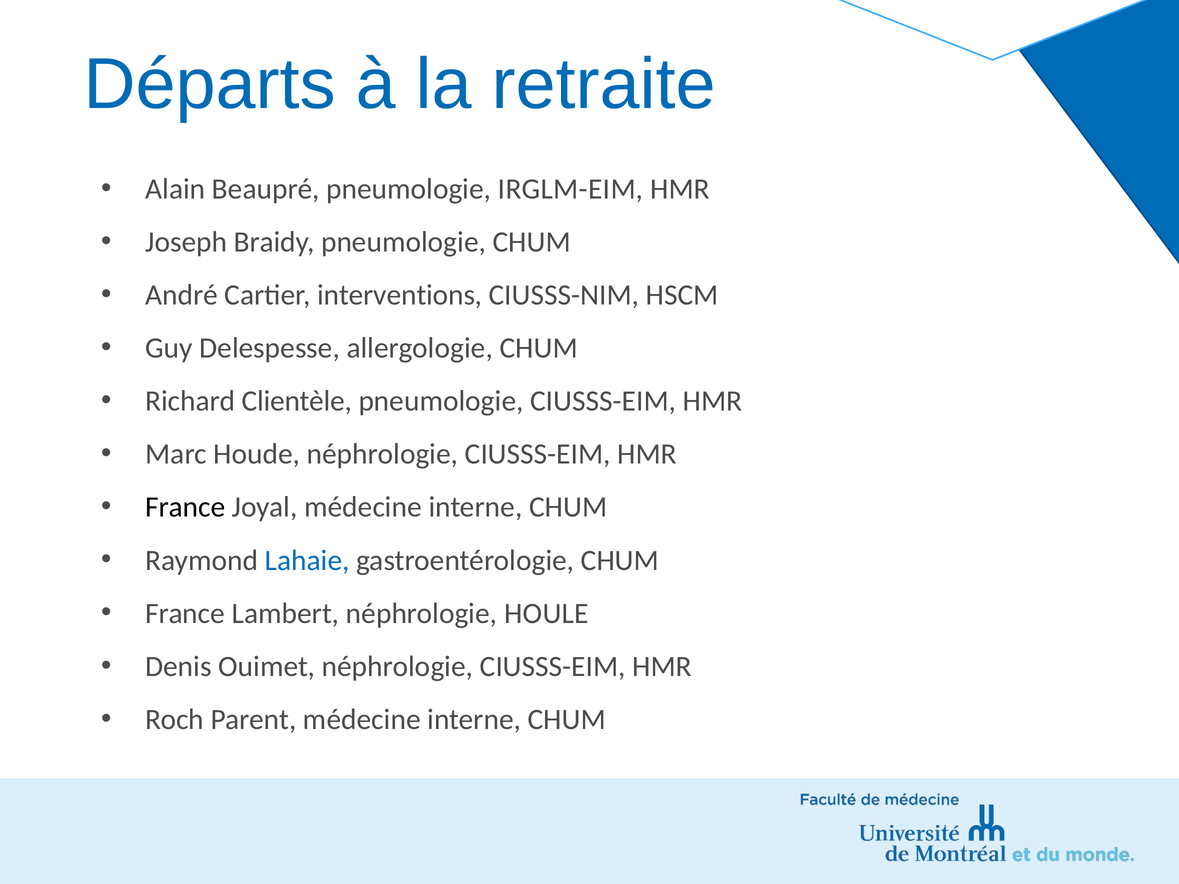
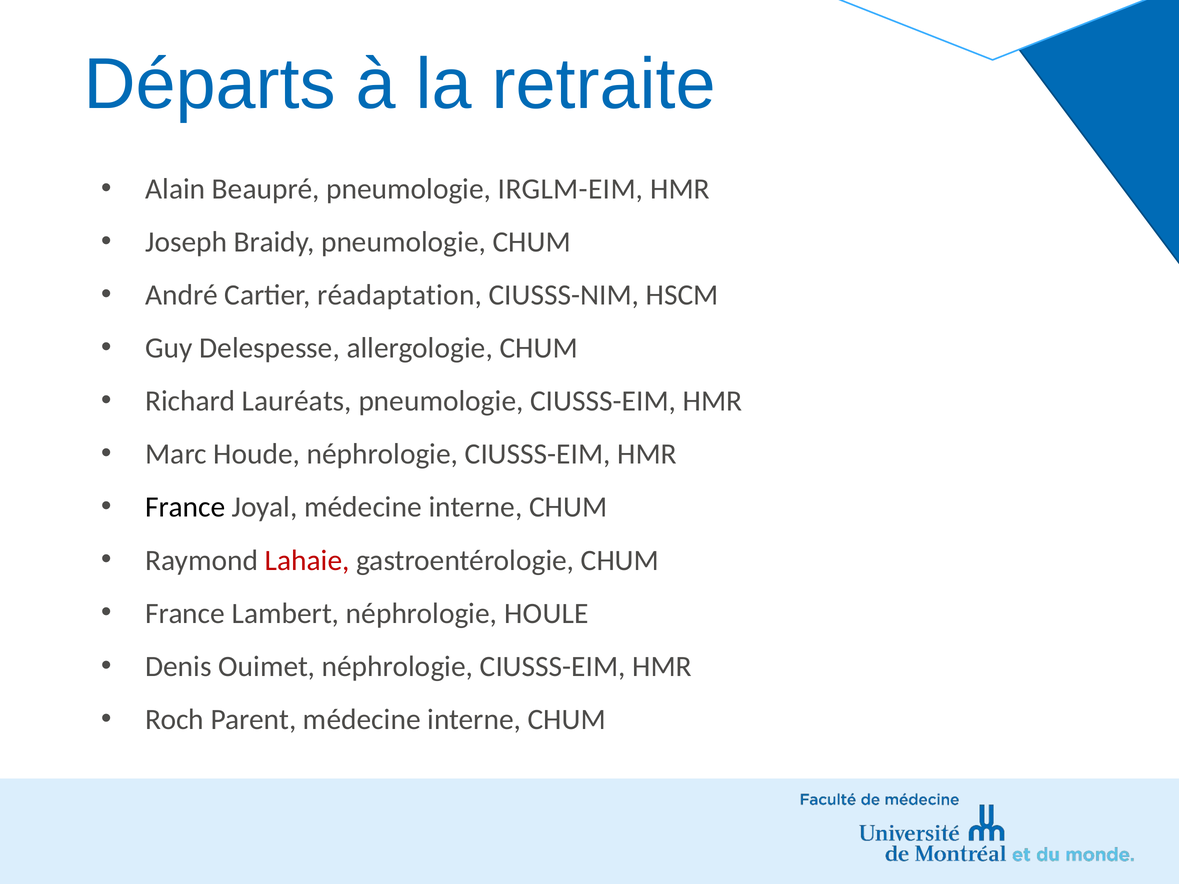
interventions: interventions -> réadaptation
Clientèle: Clientèle -> Lauréats
Lahaie colour: blue -> red
